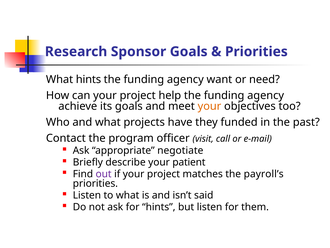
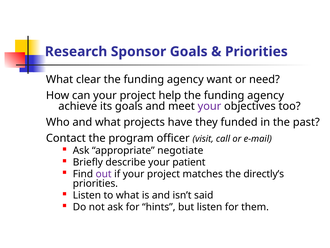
What hints: hints -> clear
your at (209, 106) colour: orange -> purple
payroll’s: payroll’s -> directly’s
